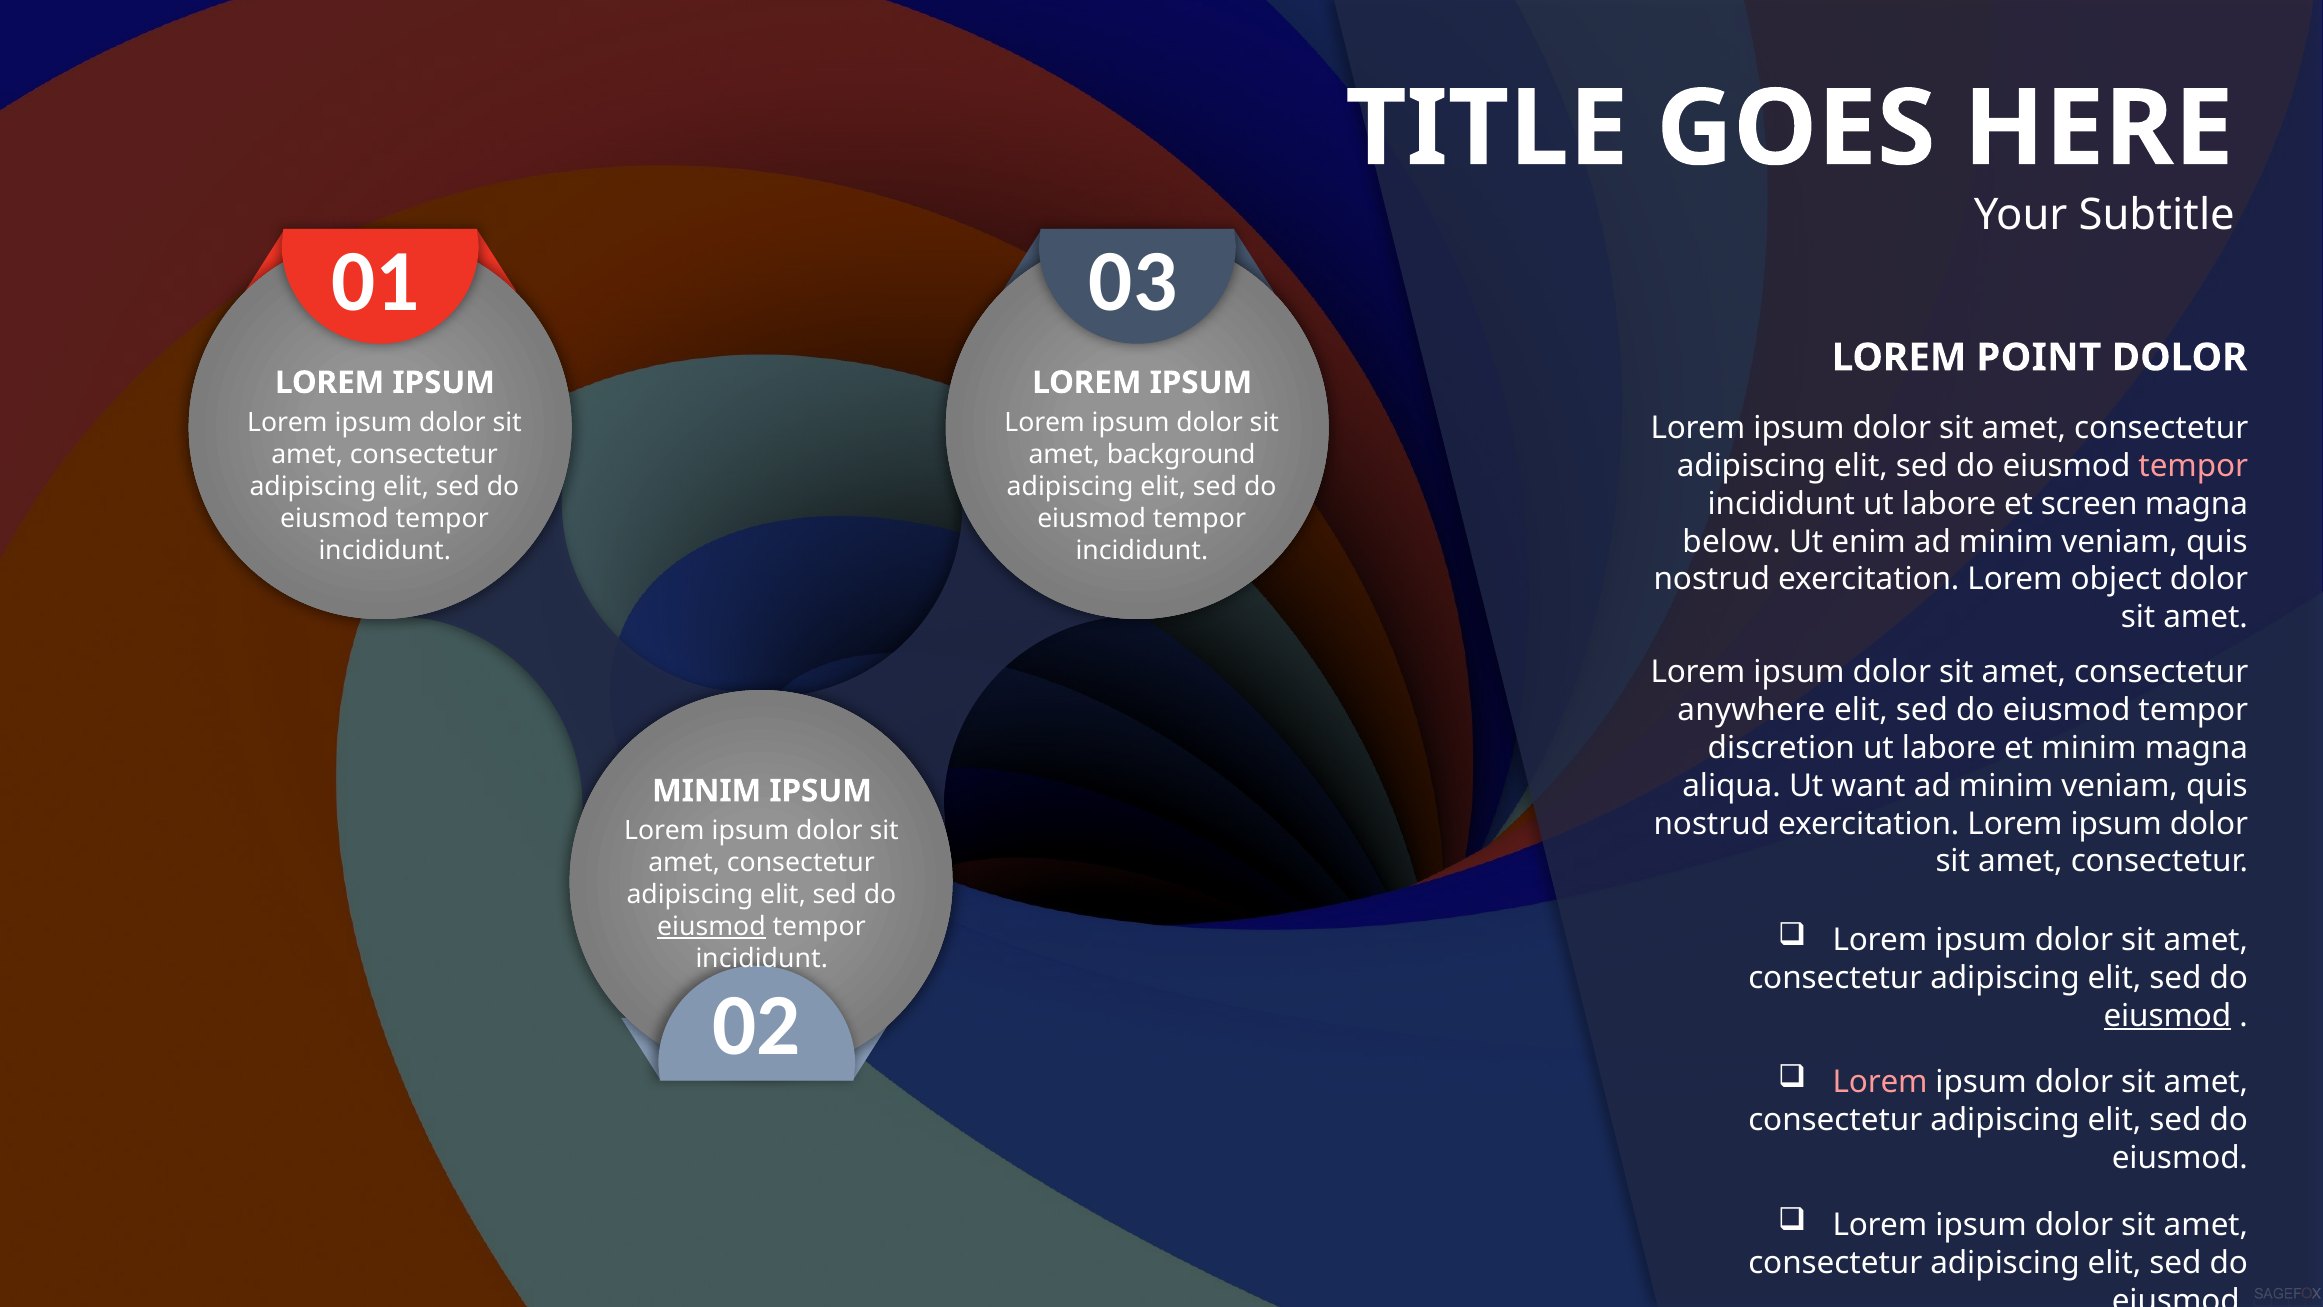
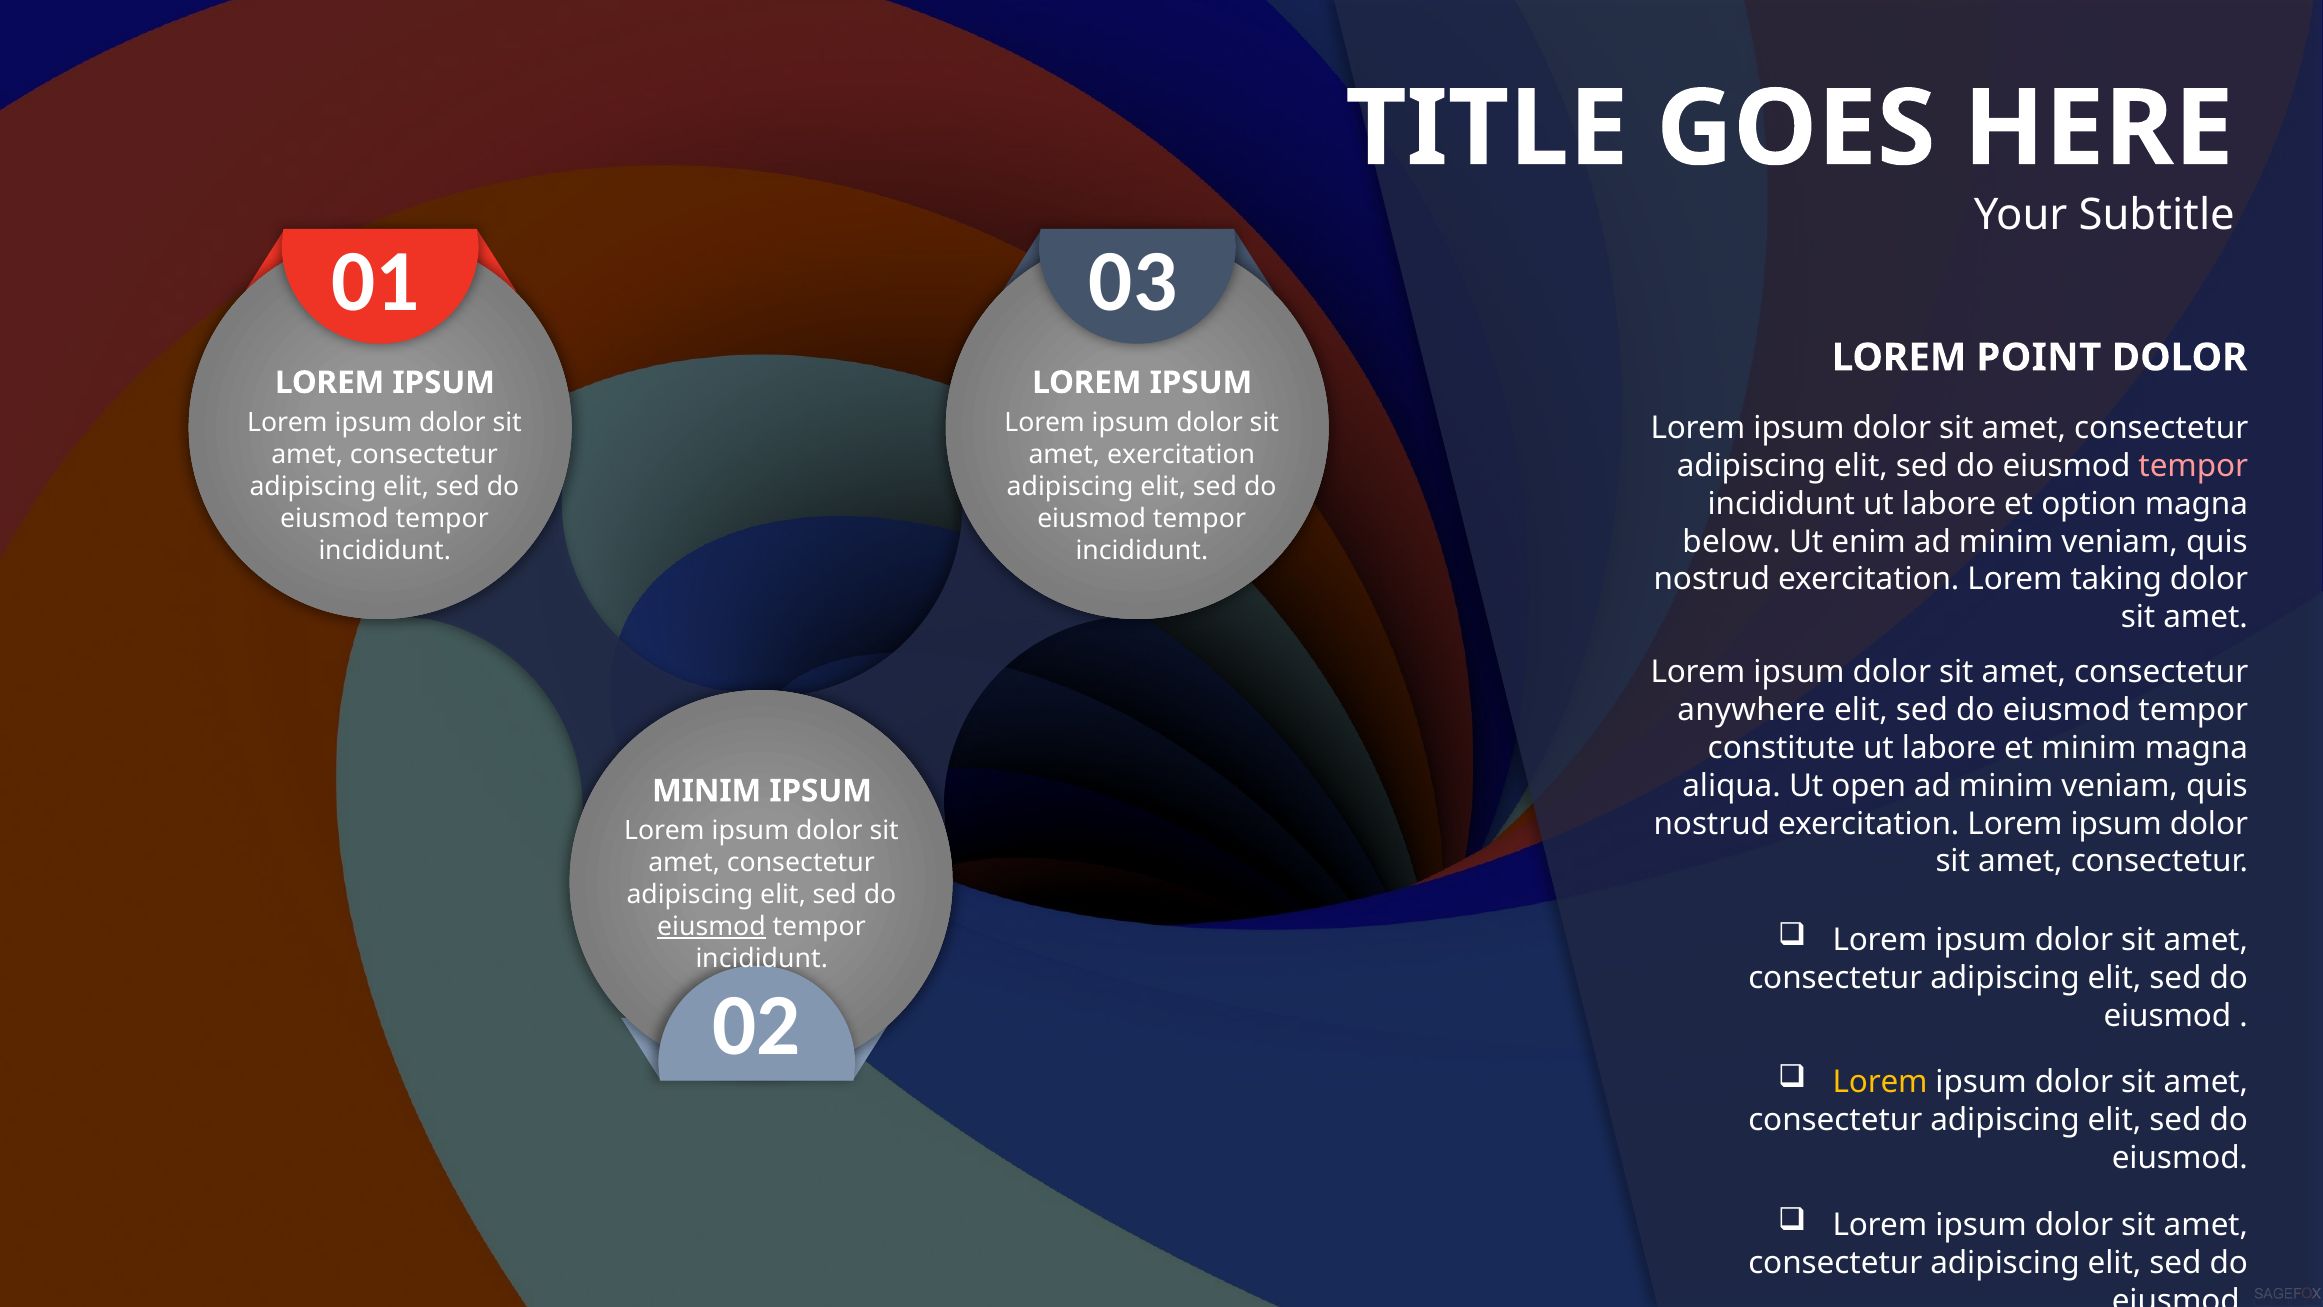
amet background: background -> exercitation
screen: screen -> option
object: object -> taking
discretion: discretion -> constitute
want: want -> open
eiusmod at (2167, 1015) underline: present -> none
Lorem at (1880, 1082) colour: pink -> yellow
